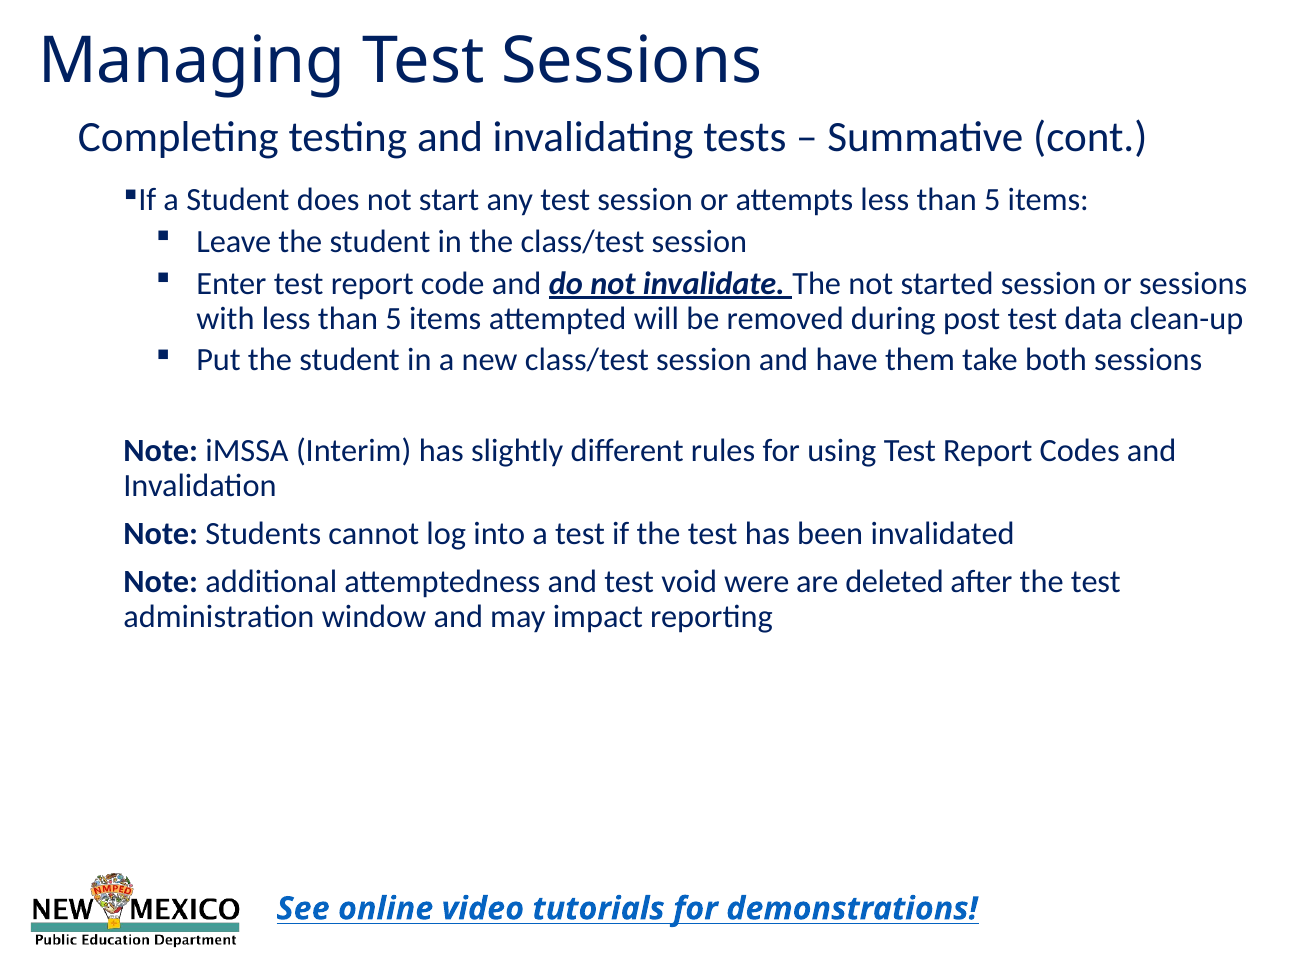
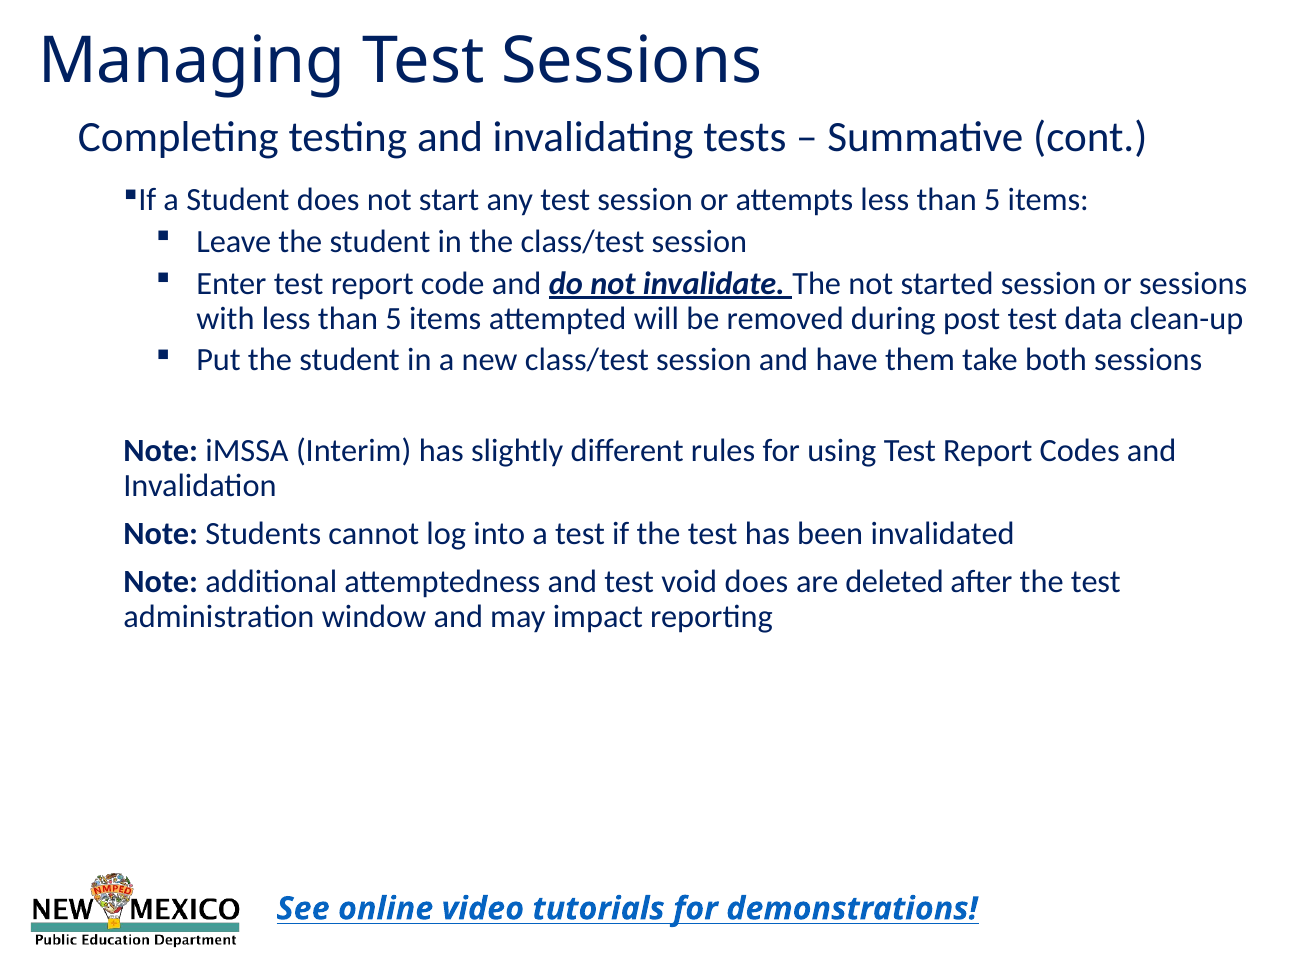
void were: were -> does
